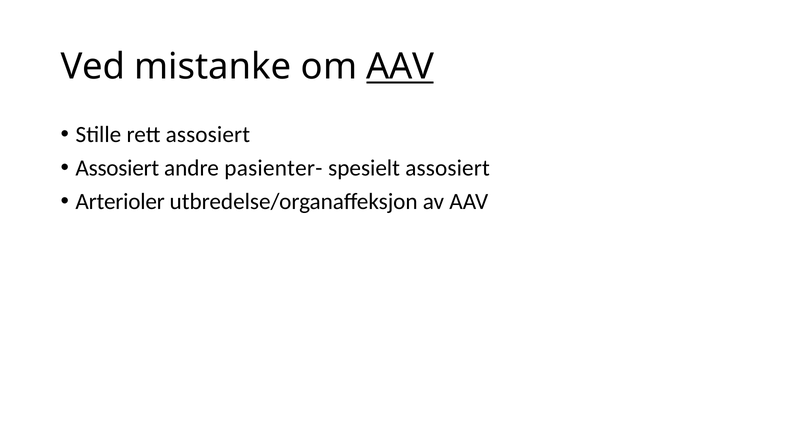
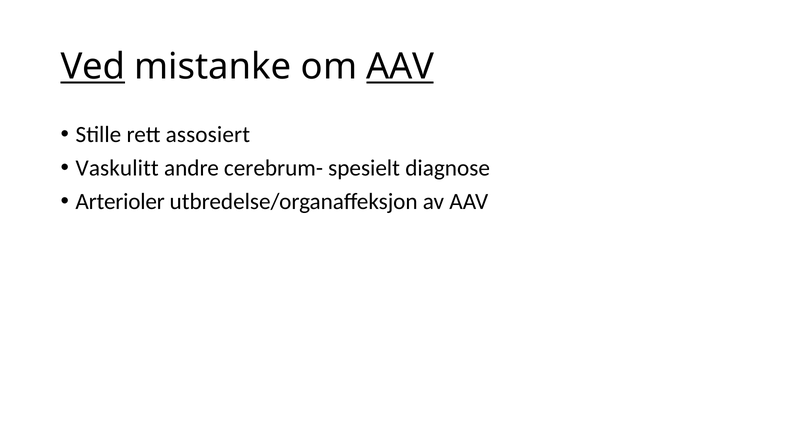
Ved underline: none -> present
Assosiert at (117, 168): Assosiert -> Vaskulitt
pasienter-: pasienter- -> cerebrum-
spesielt assosiert: assosiert -> diagnose
